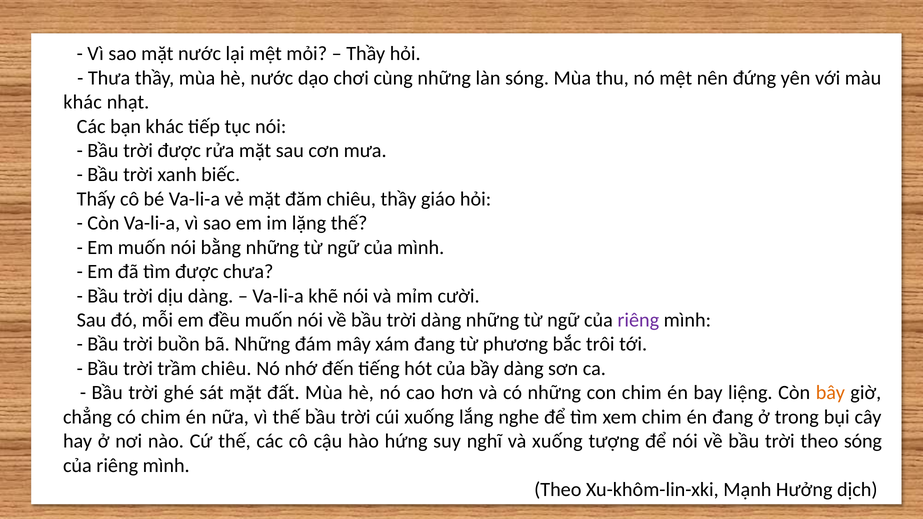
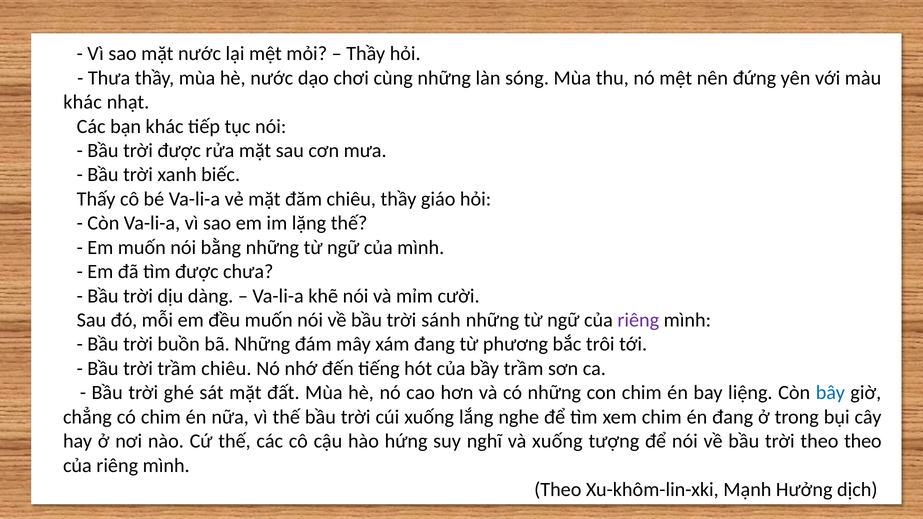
trời dàng: dàng -> sánh
bầy dàng: dàng -> trầm
bây colour: orange -> blue
theo sóng: sóng -> theo
